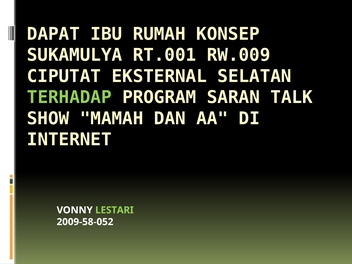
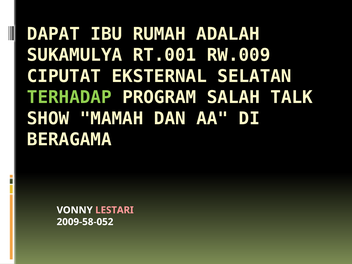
KONSEP: KONSEP -> ADALAH
SARAN: SARAN -> SALAH
INTERNET: INTERNET -> BERAGAMA
LESTARI colour: light green -> pink
